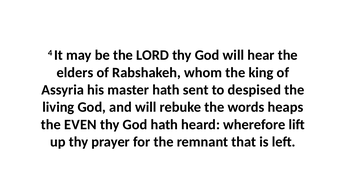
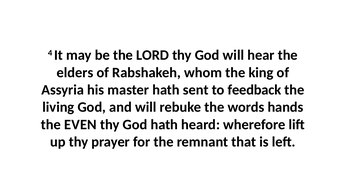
despised: despised -> feedback
heaps: heaps -> hands
